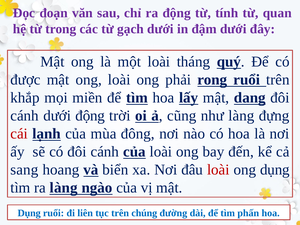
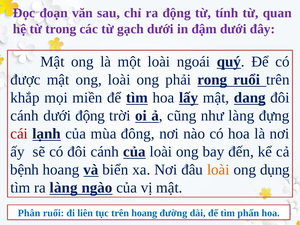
tháng: tháng -> ngoái
sang: sang -> bệnh
loài at (218, 170) colour: red -> orange
Dụng at (29, 213): Dụng -> Phân
trên chúng: chúng -> hoang
